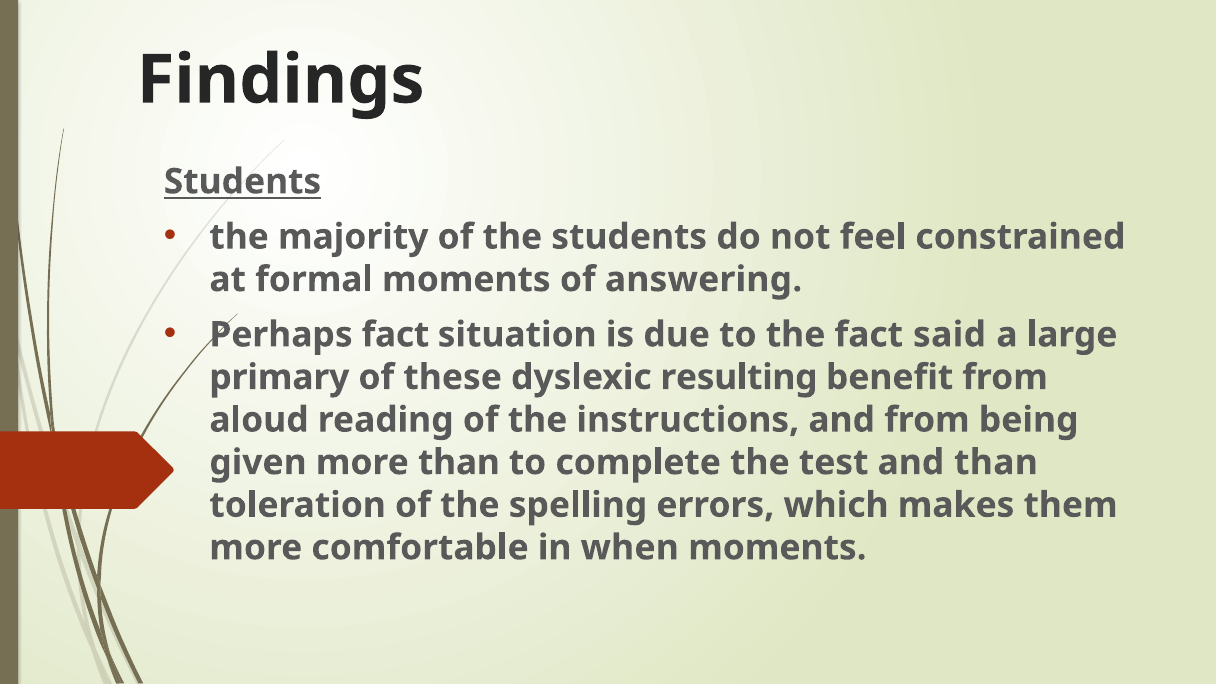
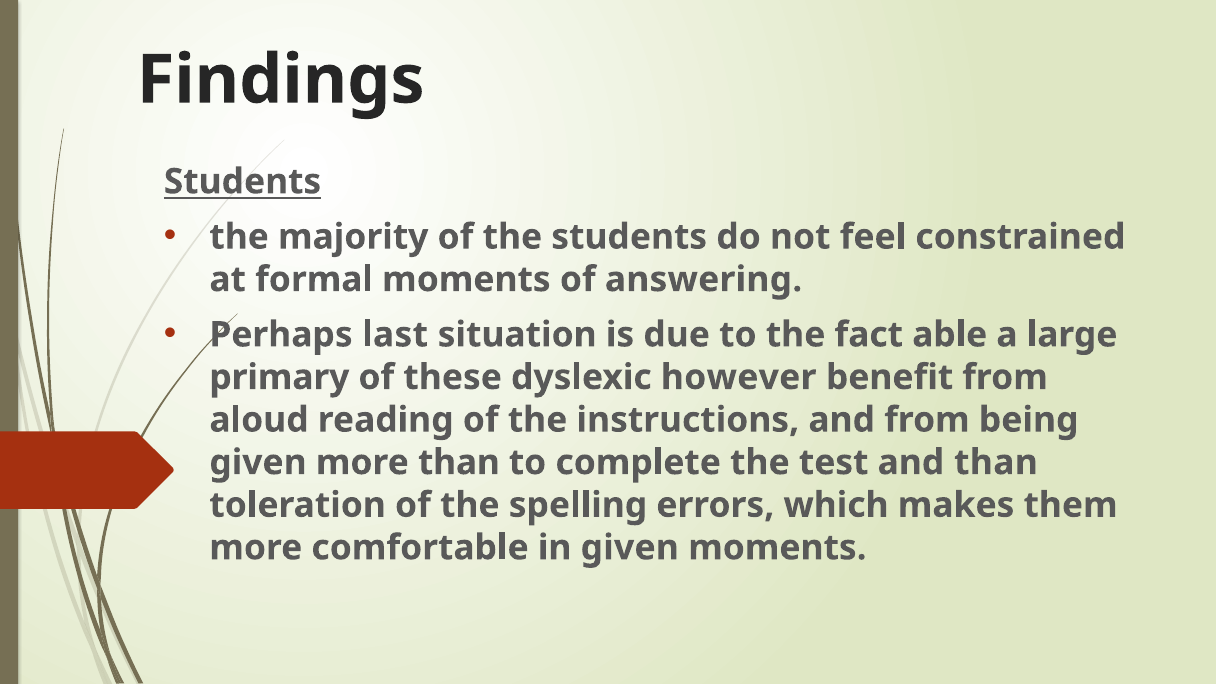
Perhaps fact: fact -> last
said: said -> able
resulting: resulting -> however
in when: when -> given
